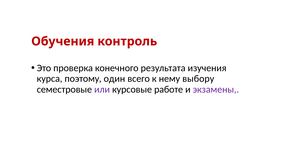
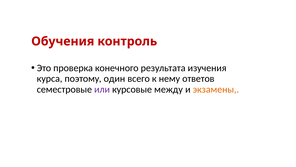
выбору: выбору -> ответов
работе: работе -> между
экзамены colour: purple -> orange
